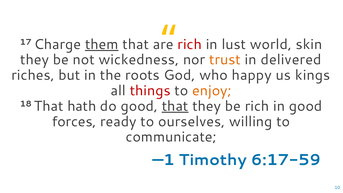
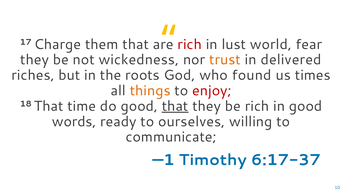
them underline: present -> none
skin: skin -> fear
happy: happy -> found
kings: kings -> times
things colour: red -> orange
enjoy colour: orange -> red
hath: hath -> time
forces: forces -> words
6:17-59: 6:17-59 -> 6:17-37
